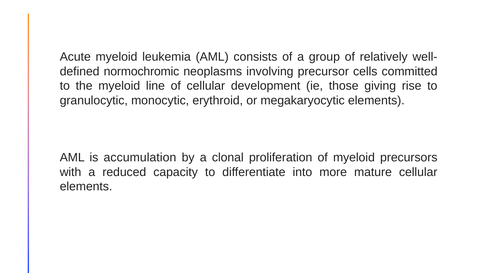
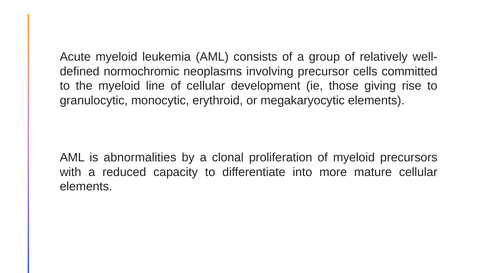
accumulation: accumulation -> abnormalities
